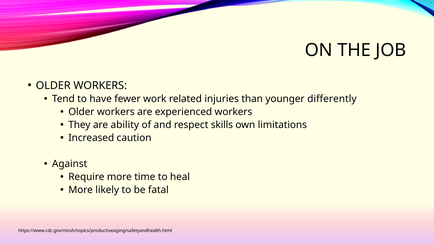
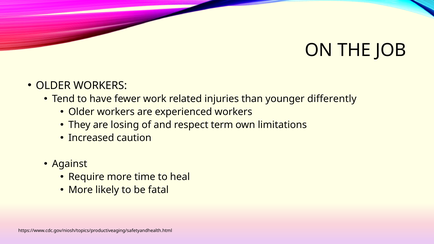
ability: ability -> losing
skills: skills -> term
